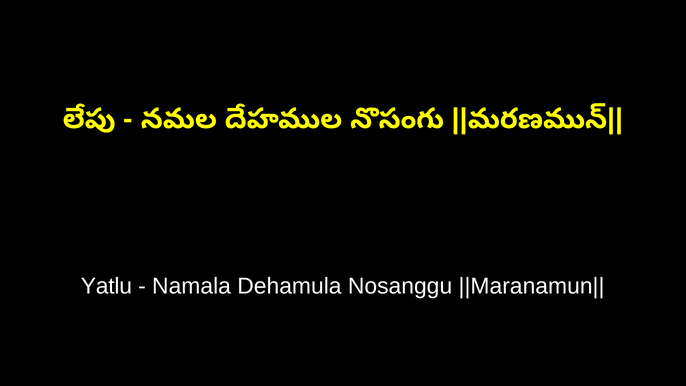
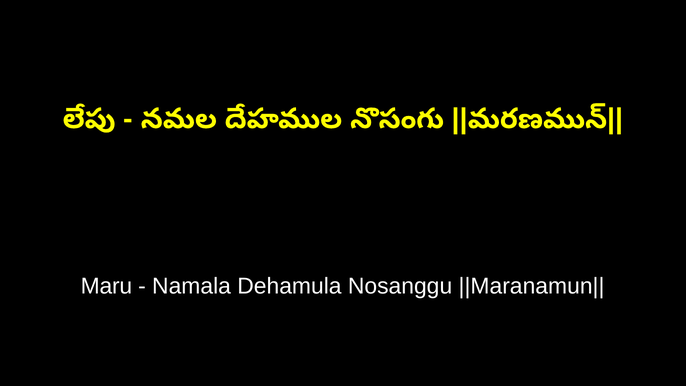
Yatlu: Yatlu -> Maru
